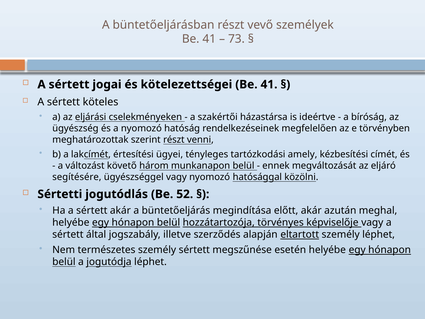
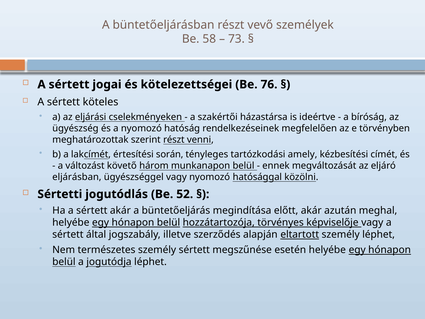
41 at (209, 39): 41 -> 58
kötelezettségei Be 41: 41 -> 76
ügyei: ügyei -> során
segítésére: segítésére -> eljárásban
